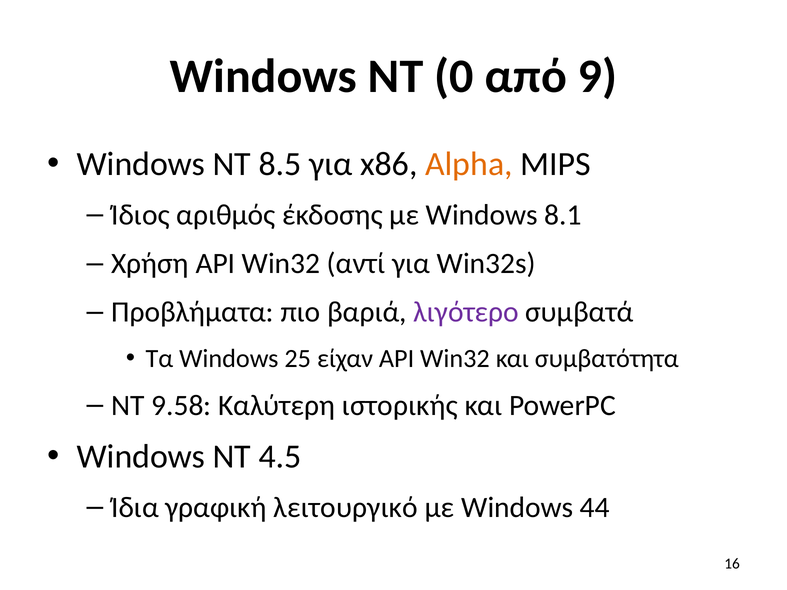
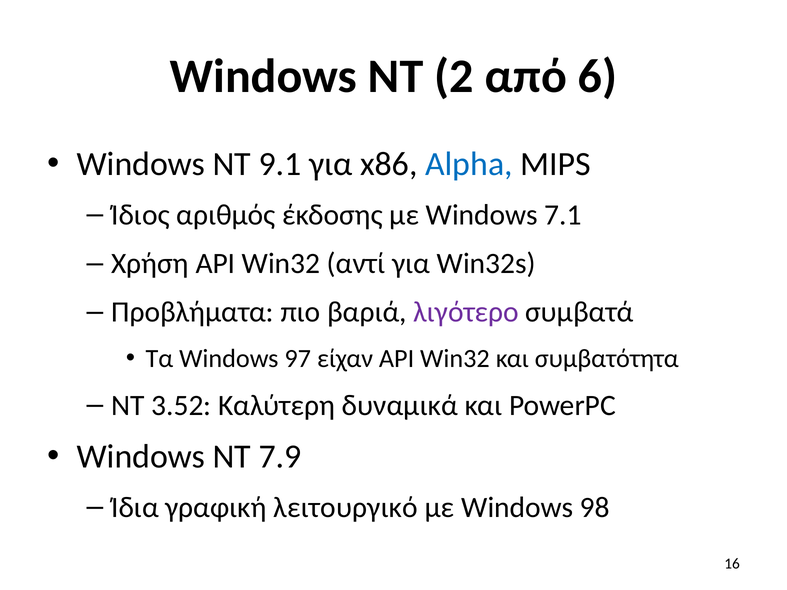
0: 0 -> 2
9: 9 -> 6
8.5: 8.5 -> 9.1
Alpha colour: orange -> blue
8.1: 8.1 -> 7.1
25: 25 -> 97
9.58: 9.58 -> 3.52
ιστορικής: ιστορικής -> δυναμικά
4.5: 4.5 -> 7.9
44: 44 -> 98
